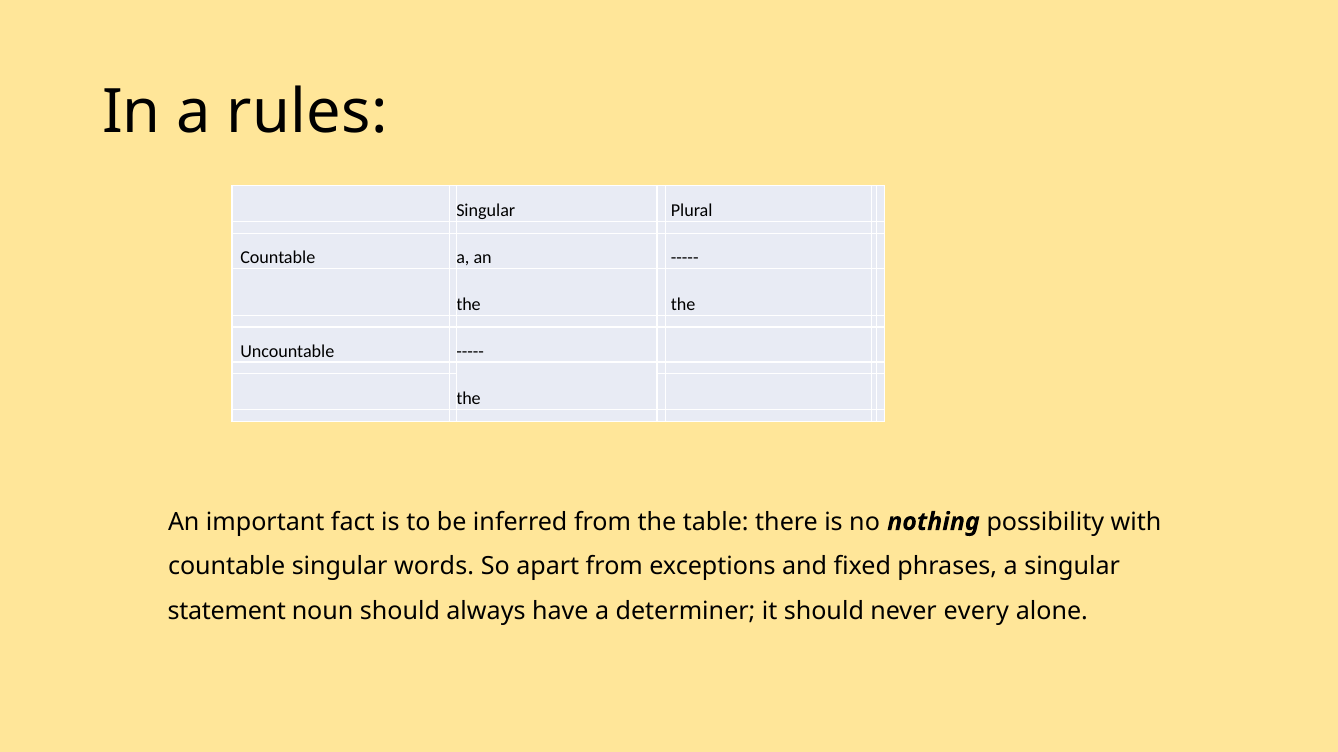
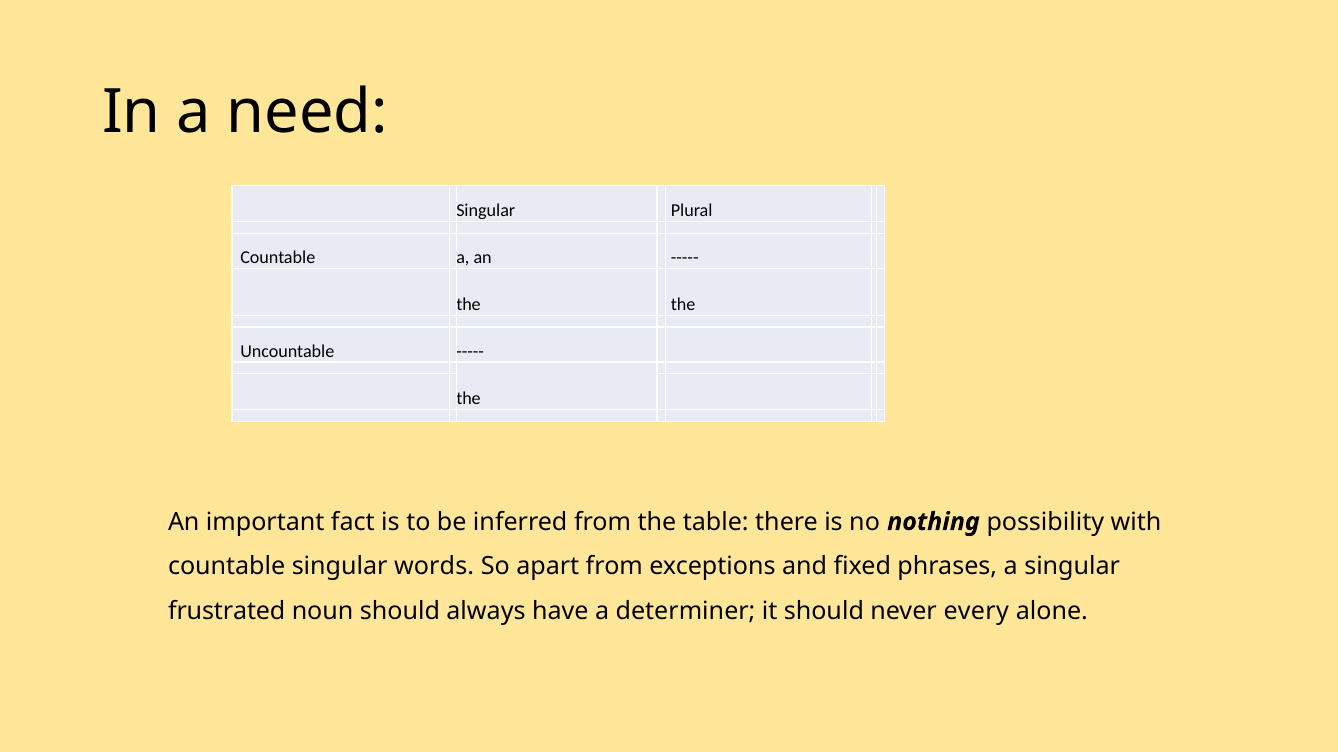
rules: rules -> need
statement: statement -> frustrated
